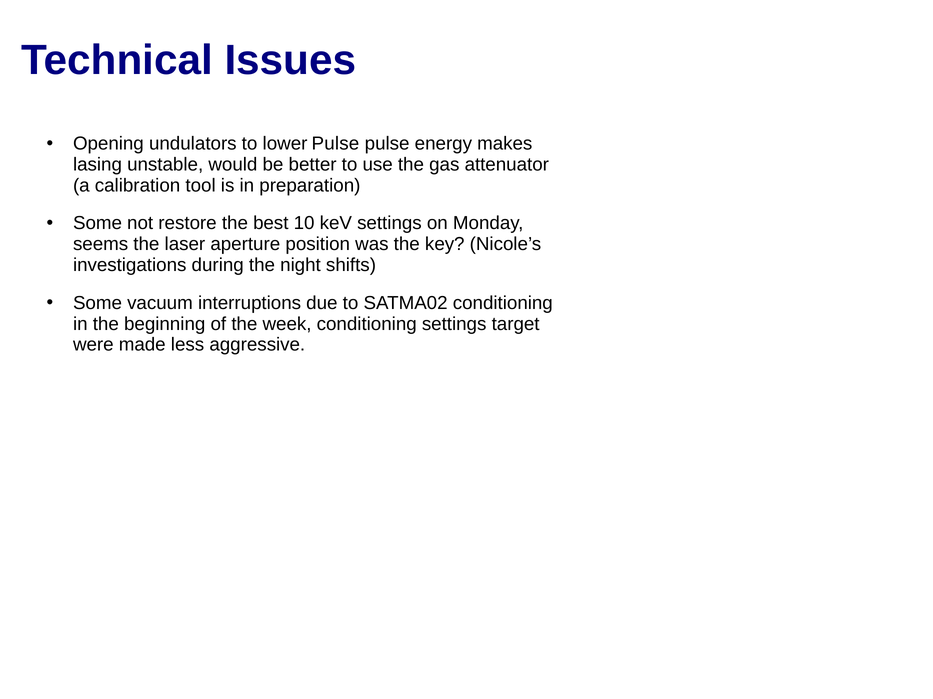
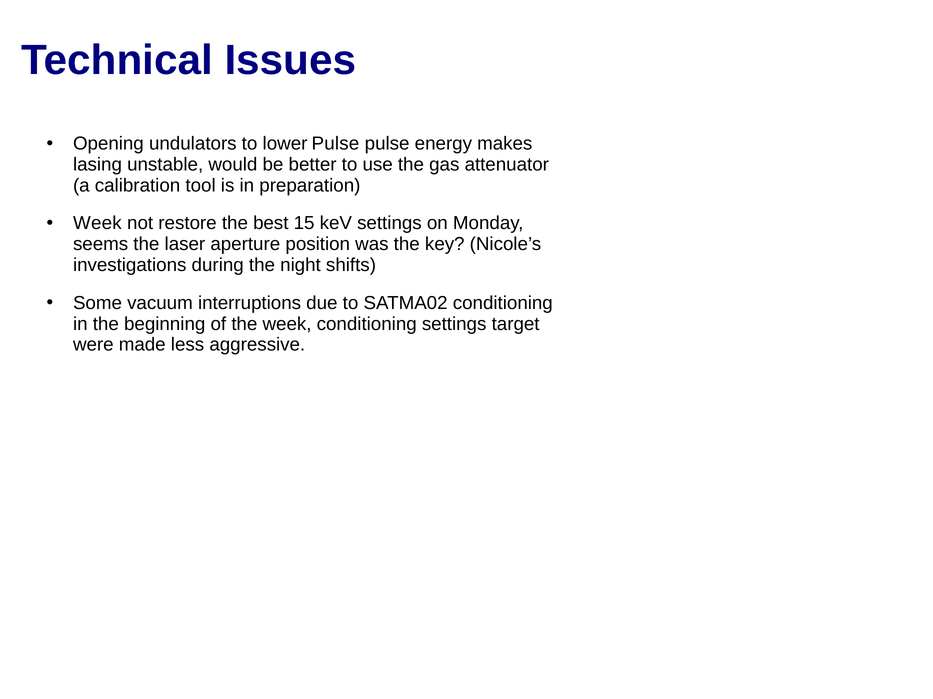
Some at (98, 223): Some -> Week
10: 10 -> 15
